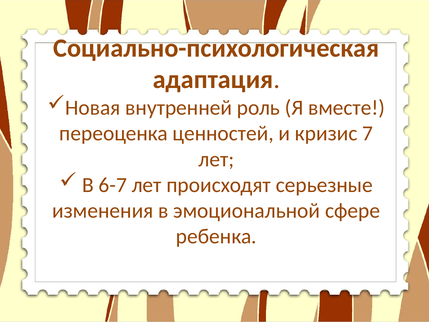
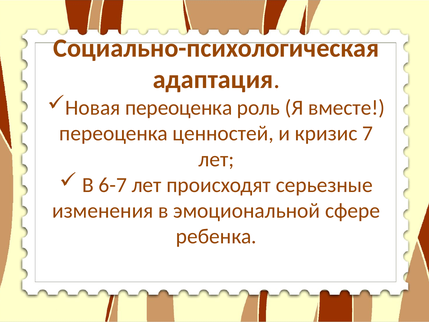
Новая внутренней: внутренней -> переоценка
